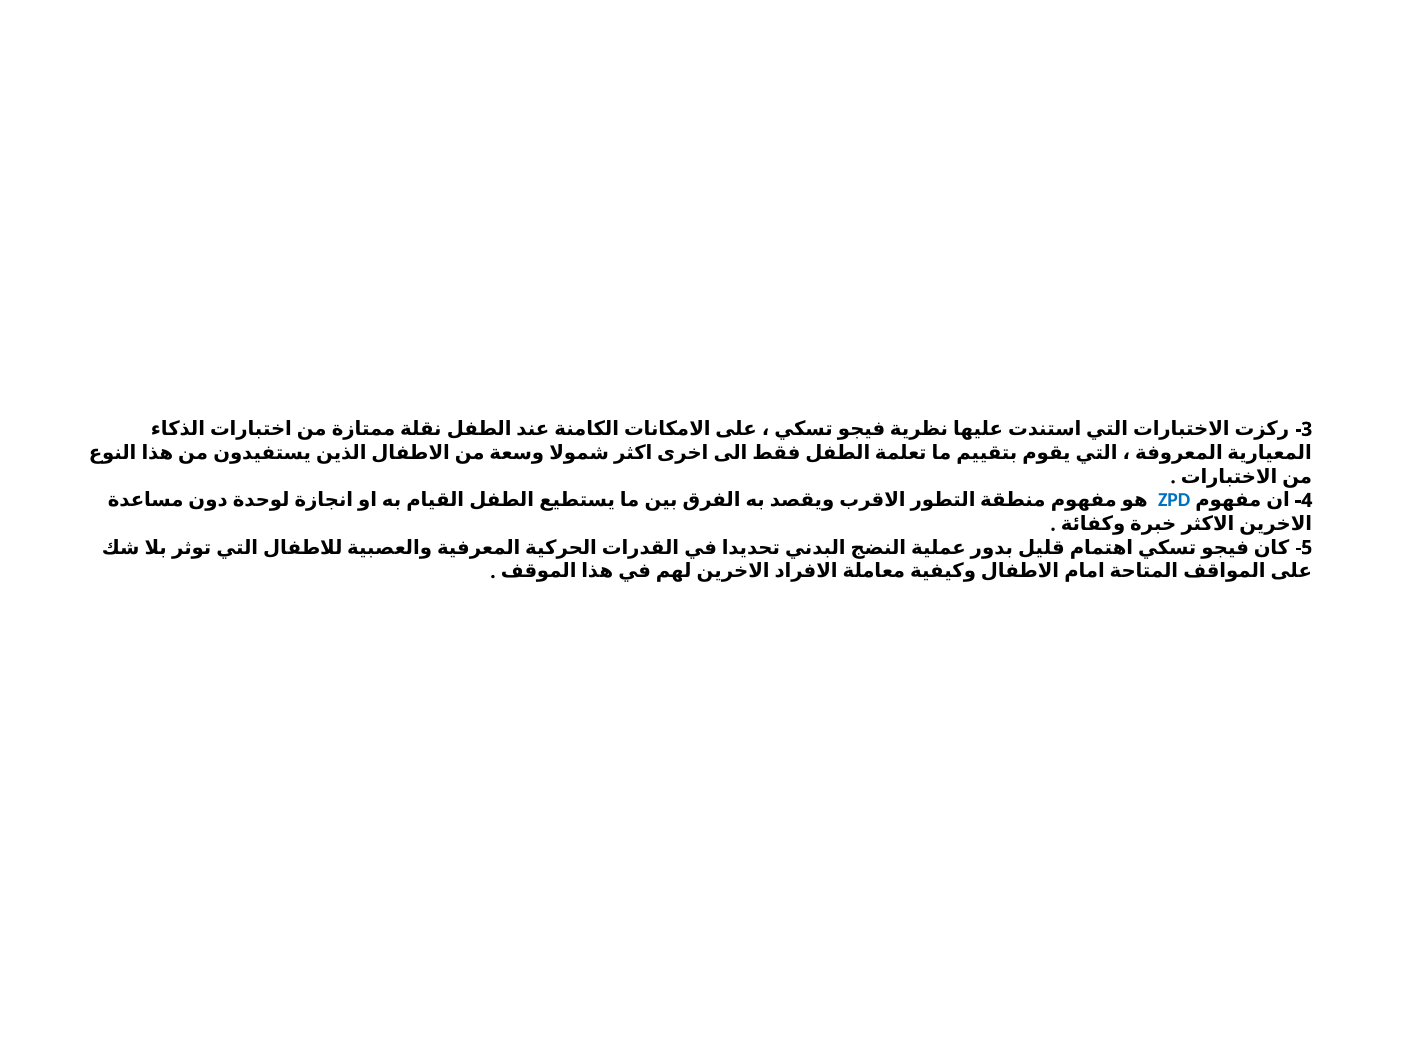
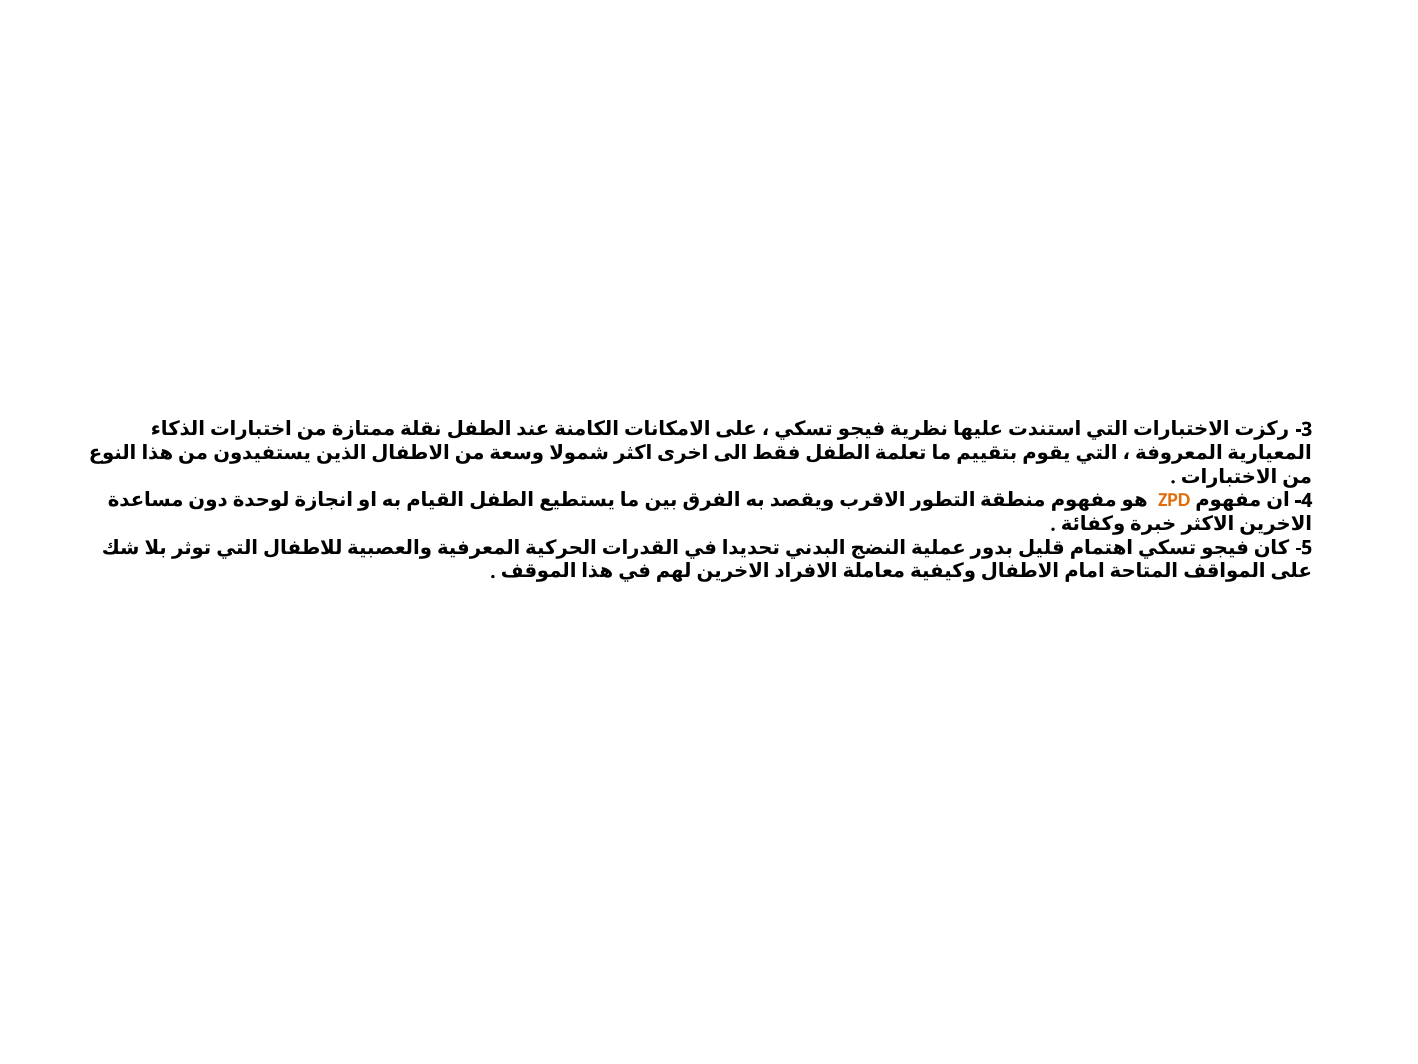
ZPD colour: blue -> orange
